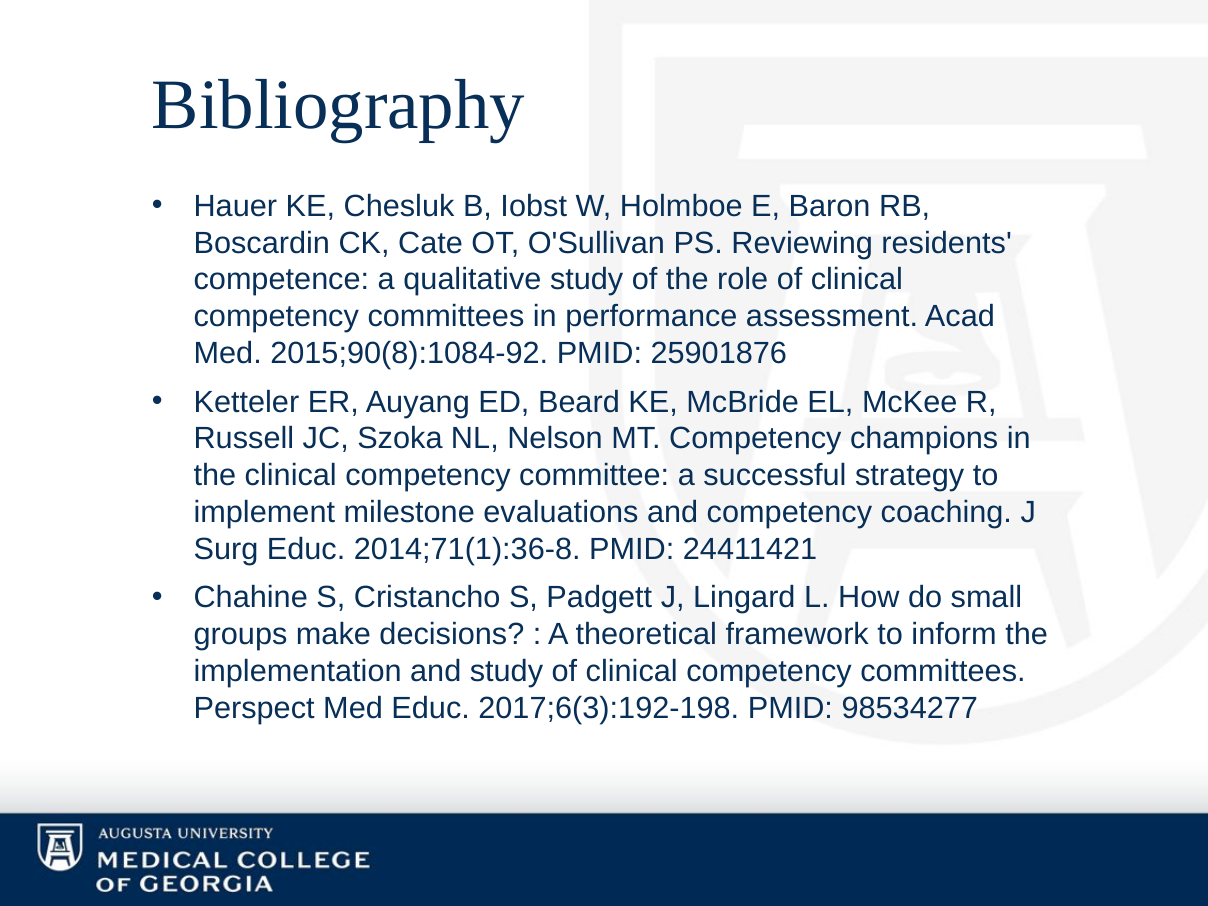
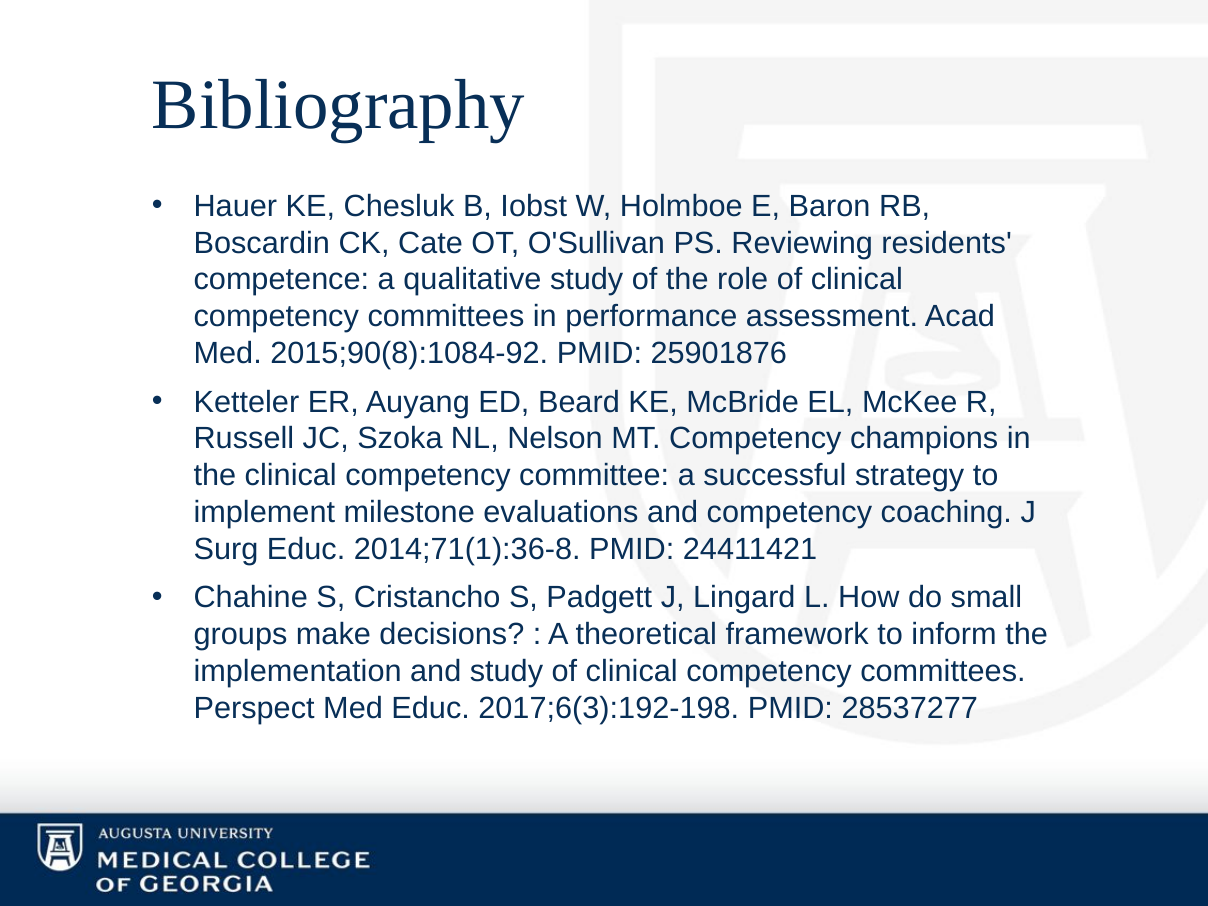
98534277: 98534277 -> 28537277
